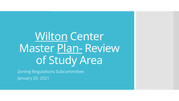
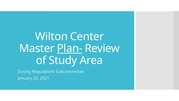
Wilton underline: present -> none
